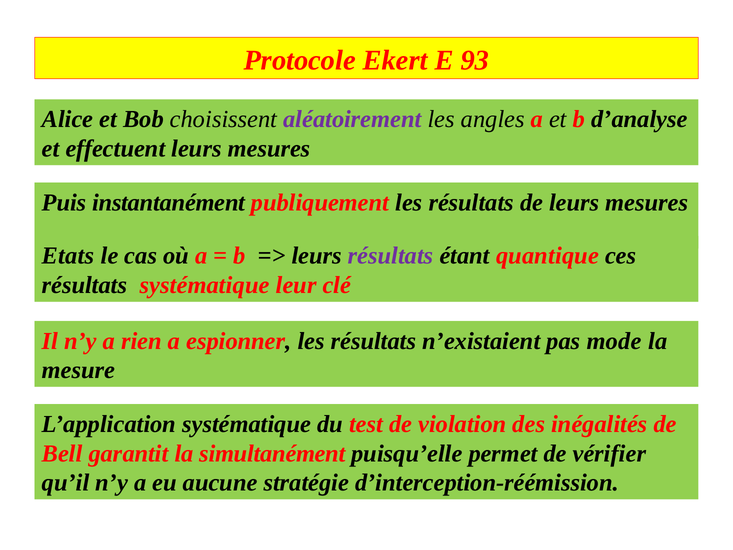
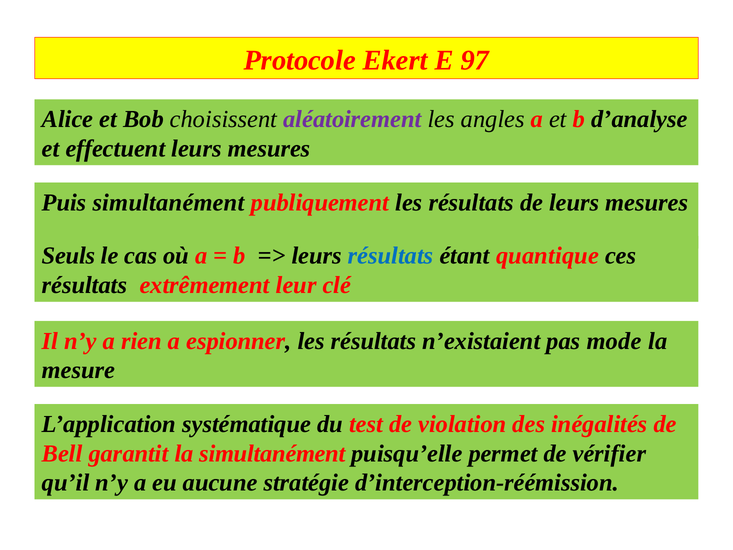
93: 93 -> 97
Puis instantanément: instantanément -> simultanément
Etats: Etats -> Seuls
résultats at (391, 256) colour: purple -> blue
résultats systématique: systématique -> extrêmement
